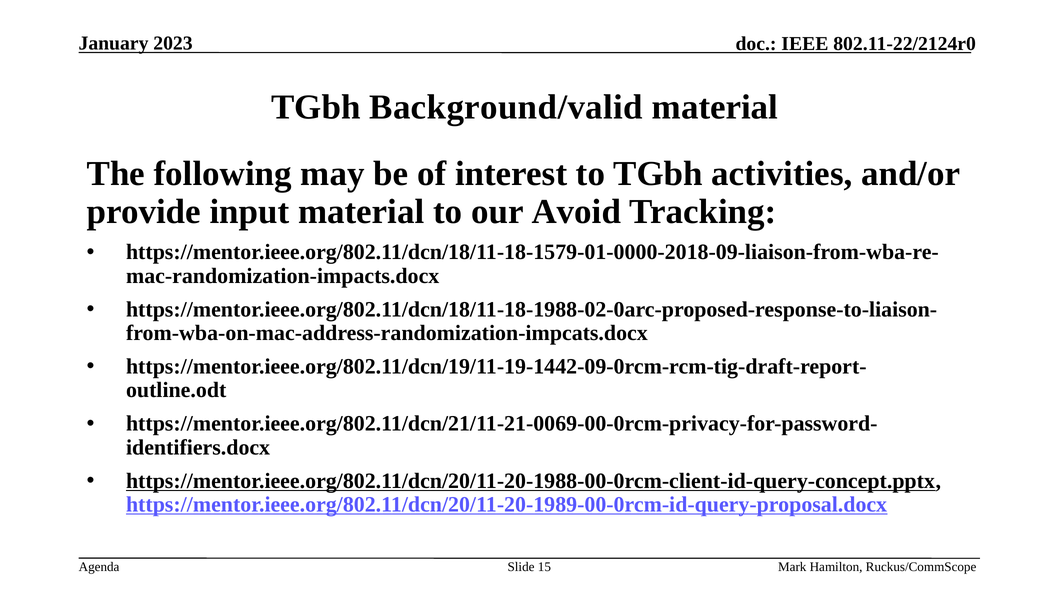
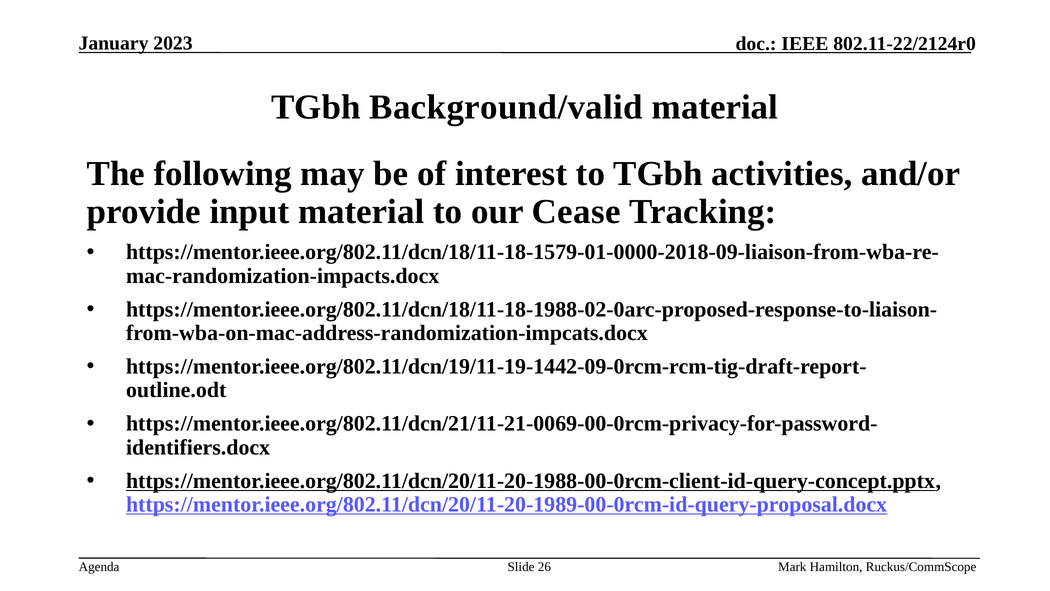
Avoid: Avoid -> Cease
15: 15 -> 26
